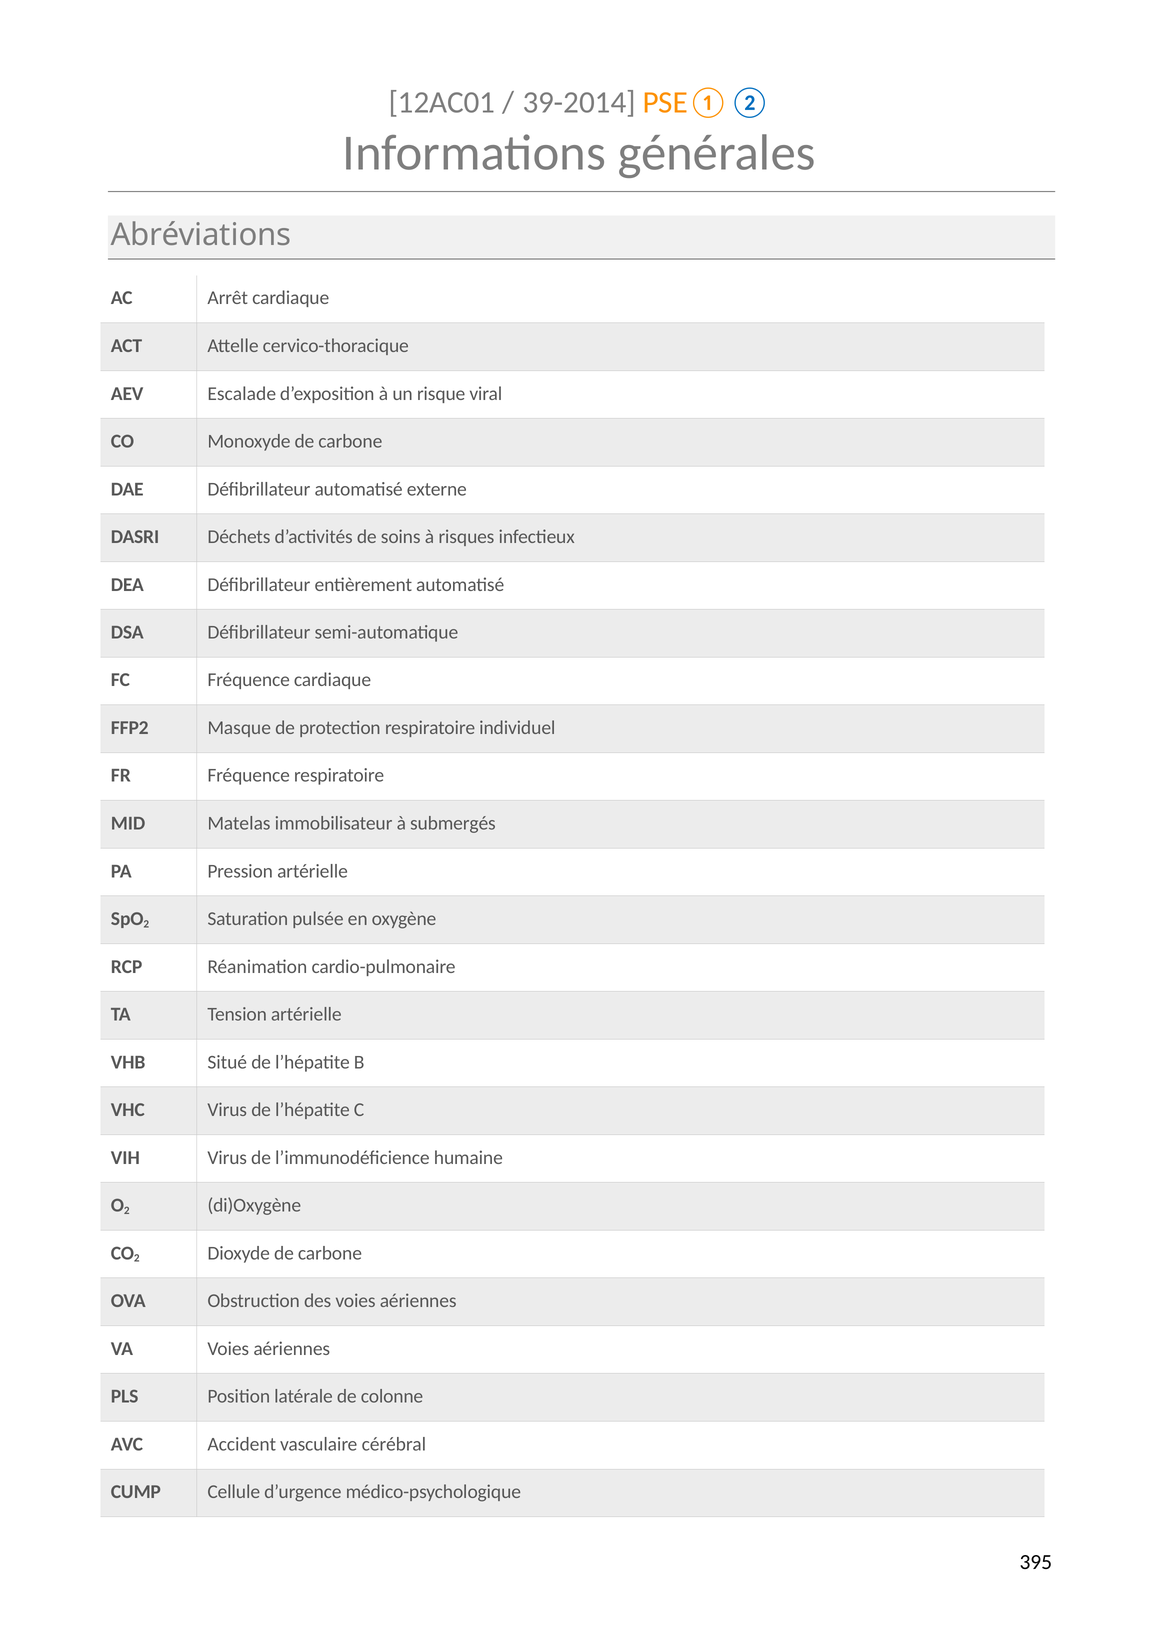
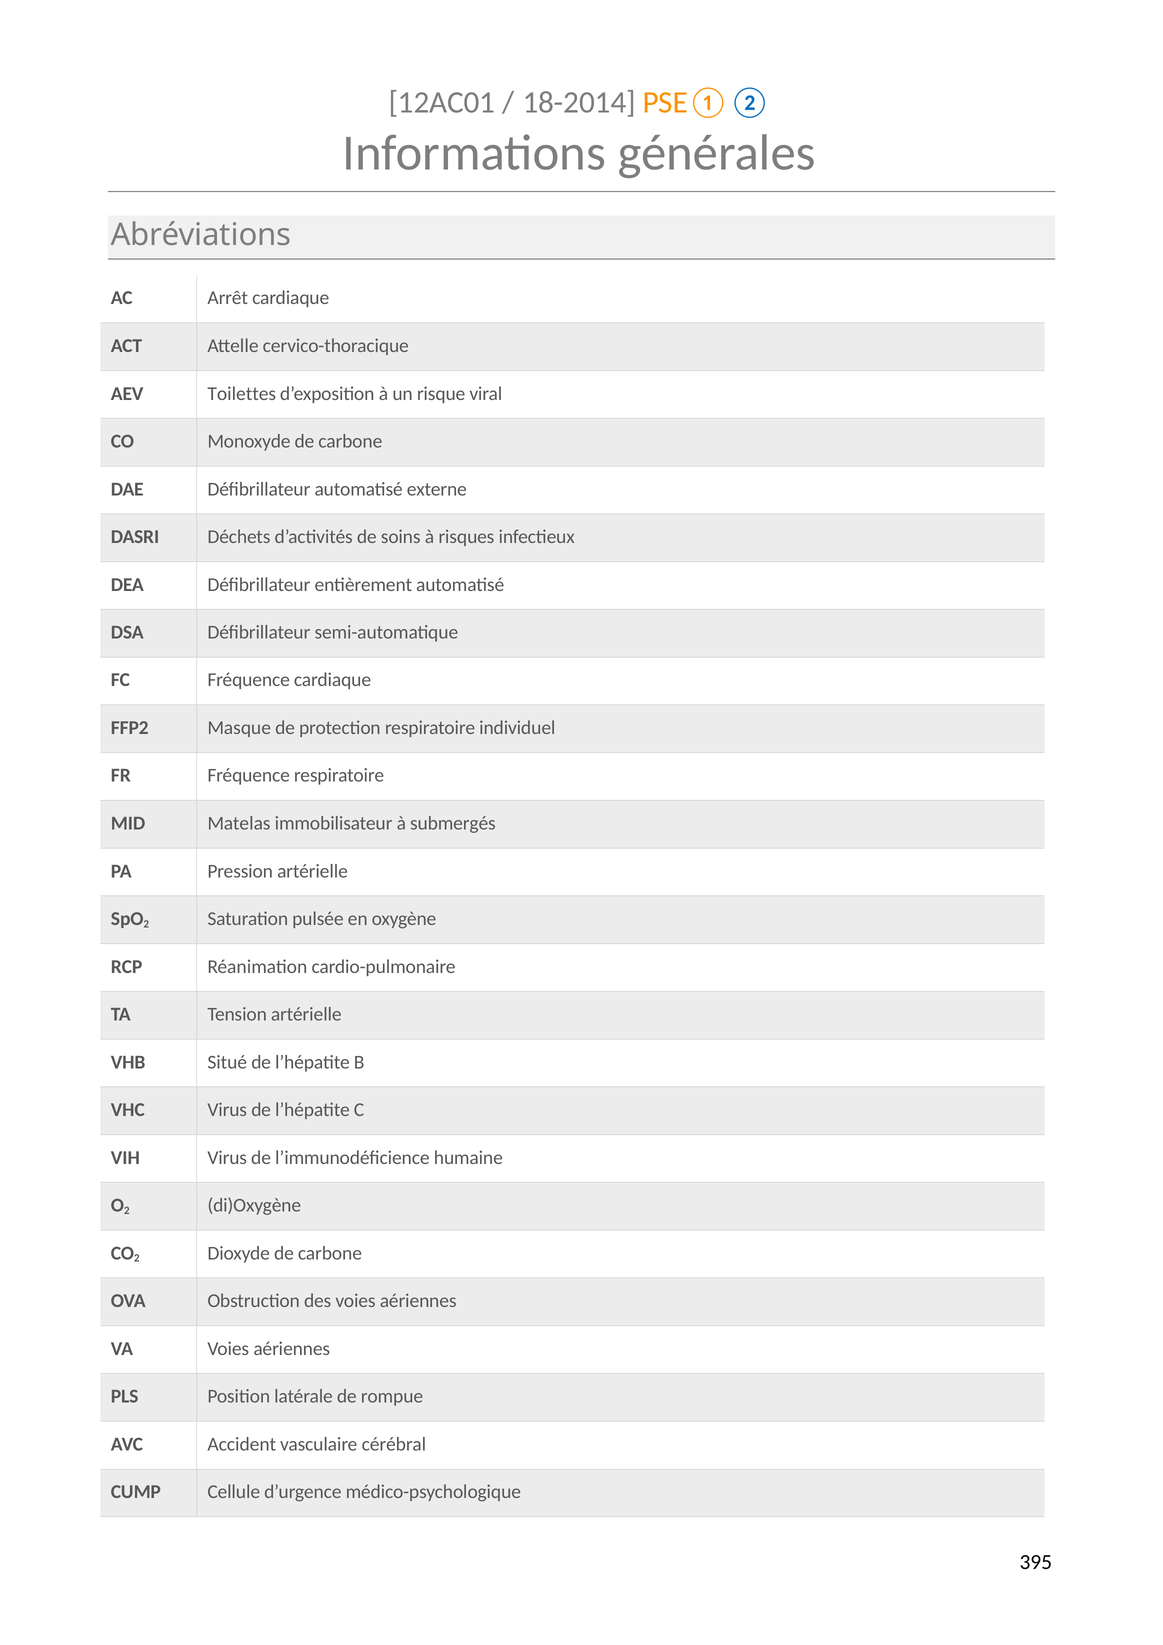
39-2014: 39-2014 -> 18-2014
Escalade: Escalade -> Toilettes
colonne: colonne -> rompue
